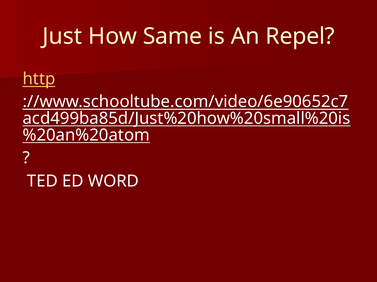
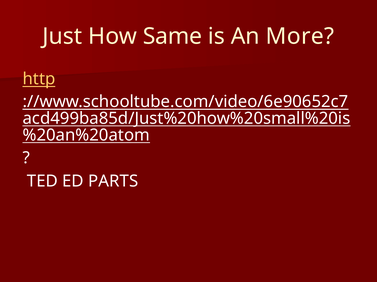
Repel: Repel -> More
WORD: WORD -> PARTS
